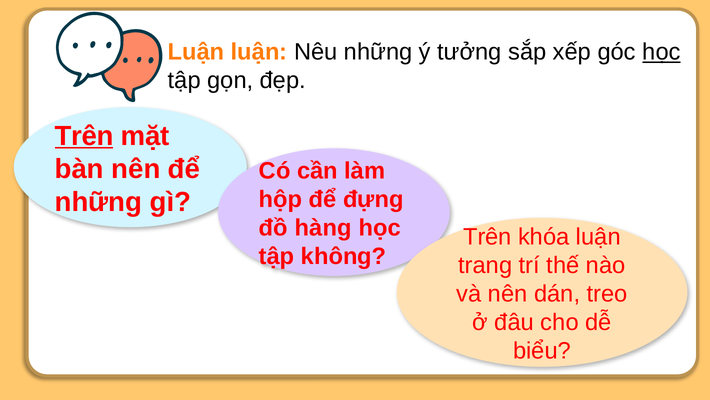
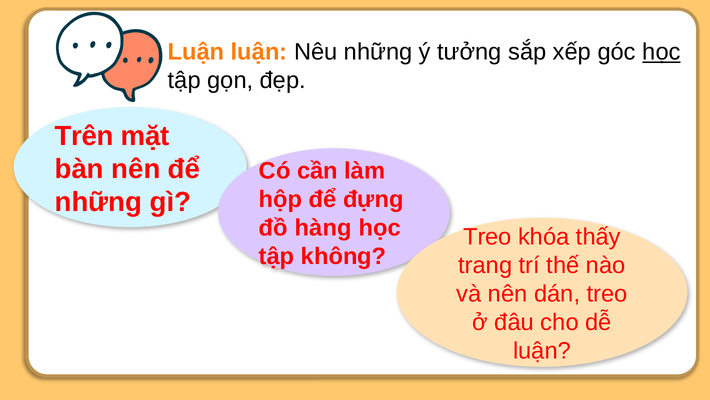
Trên at (84, 136) underline: present -> none
Trên at (487, 237): Trên -> Treo
khóa luận: luận -> thấy
biểu at (542, 350): biểu -> luận
